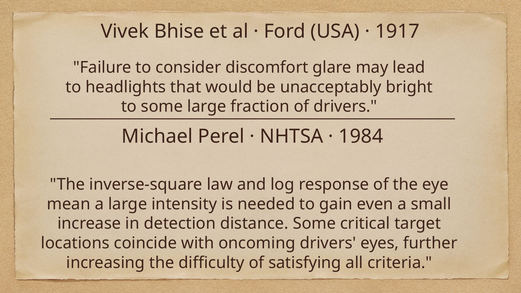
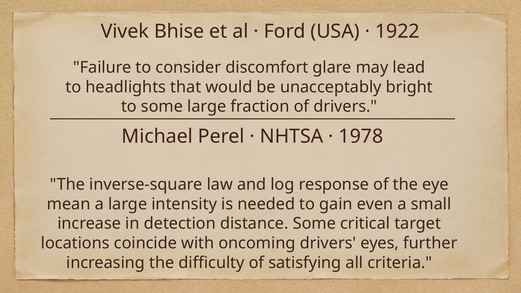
1917: 1917 -> 1922
1984: 1984 -> 1978
